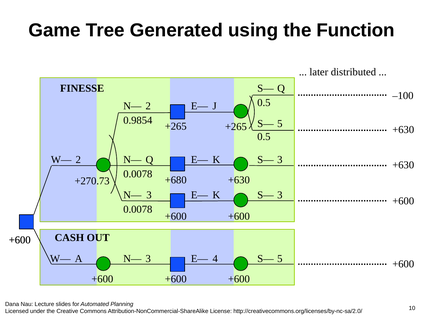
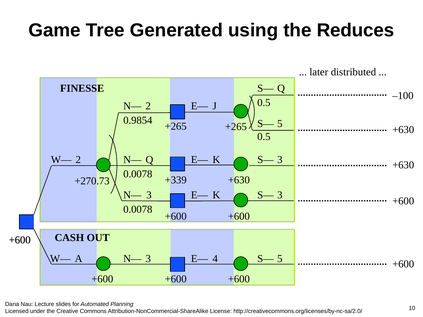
Function: Function -> Reduces
+680: +680 -> +339
